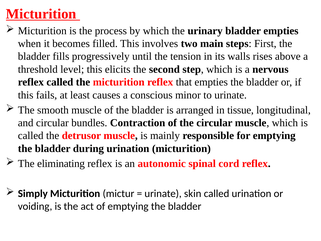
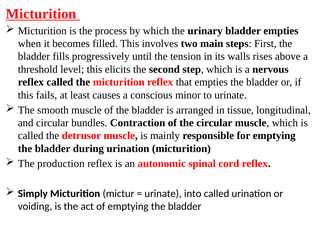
eliminating: eliminating -> production
skin: skin -> into
